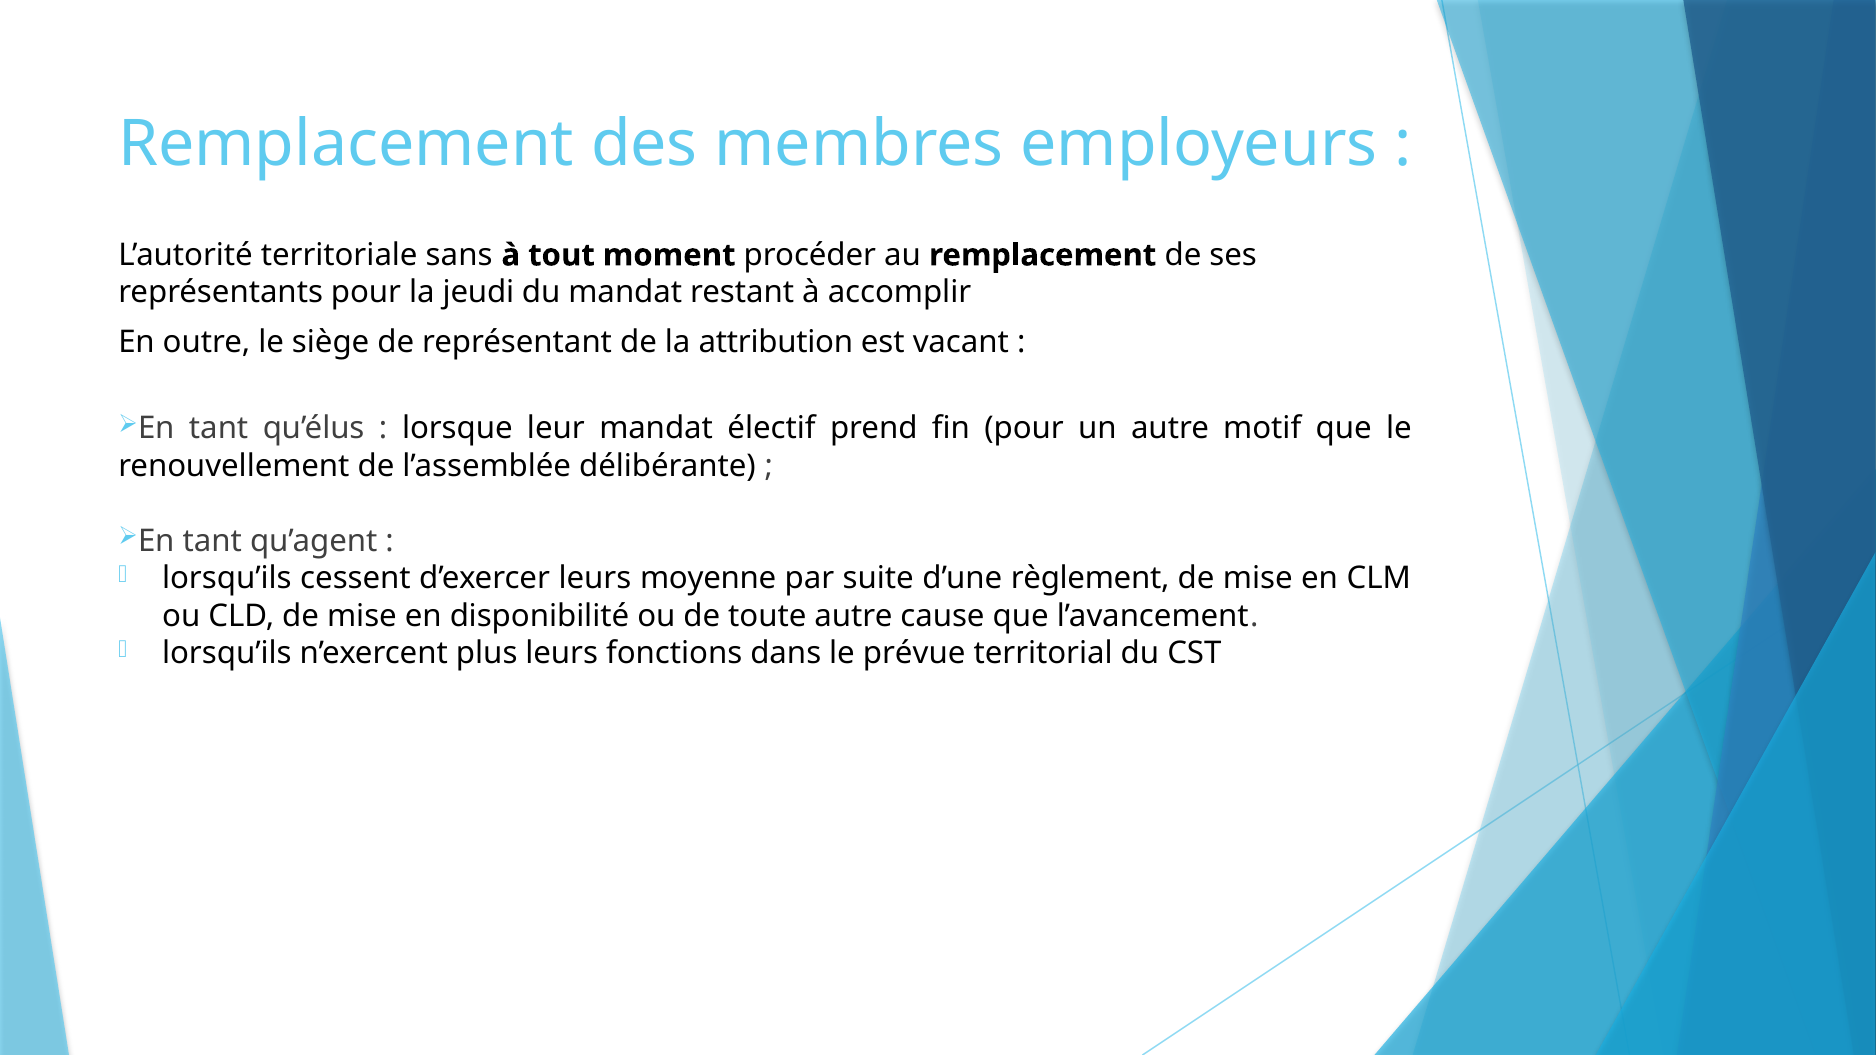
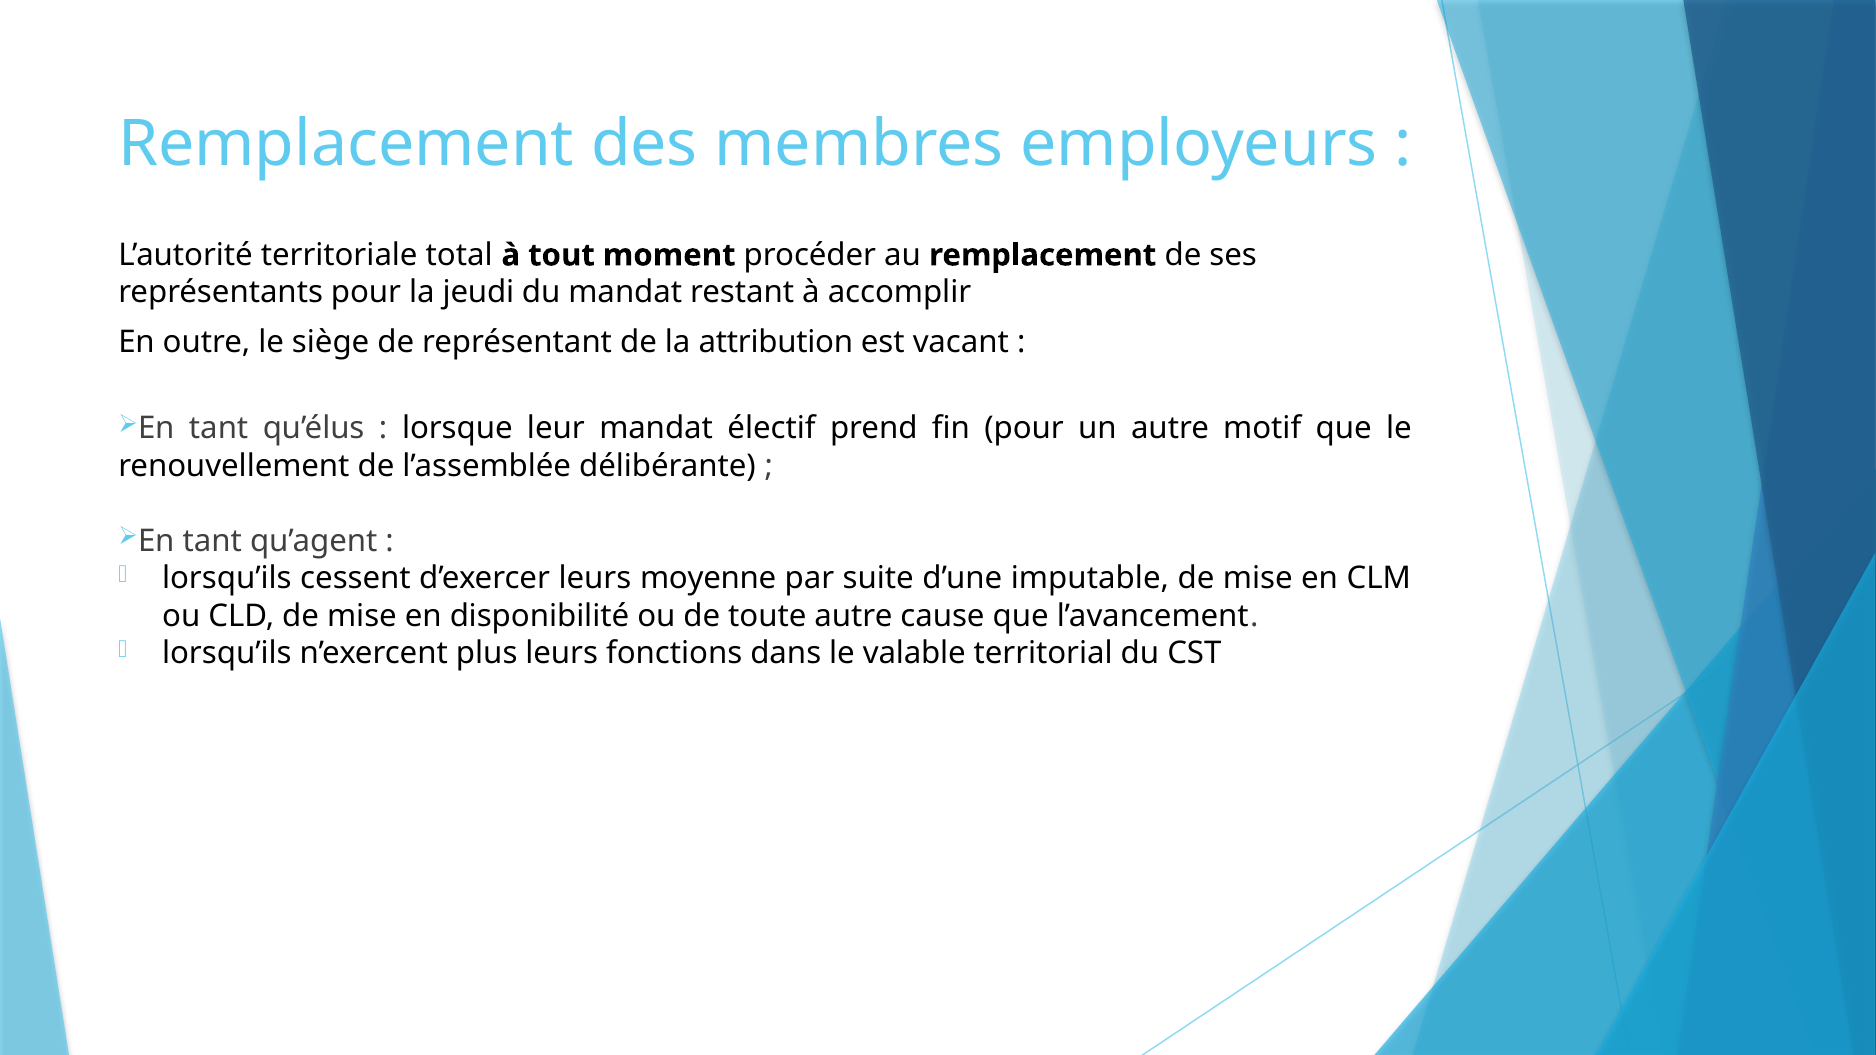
sans: sans -> total
règlement: règlement -> imputable
prévue: prévue -> valable
